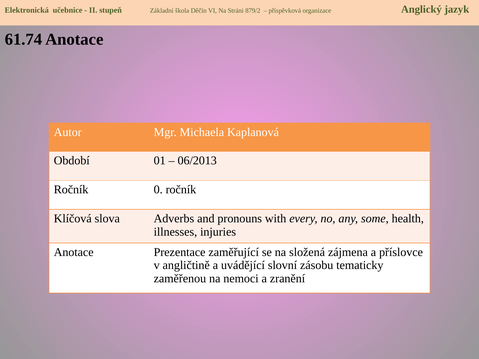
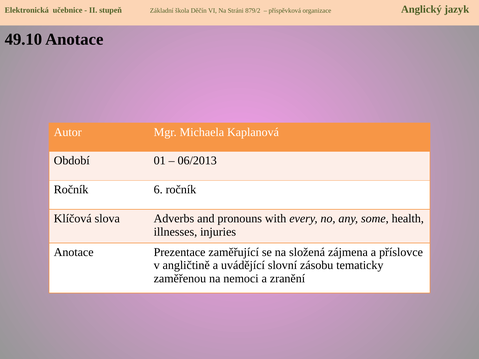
61.74: 61.74 -> 49.10
0: 0 -> 6
